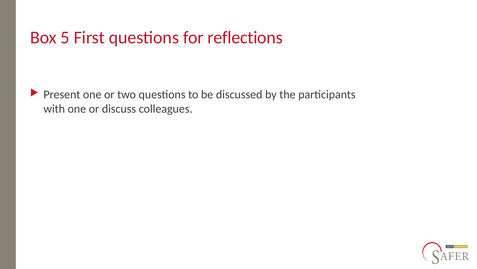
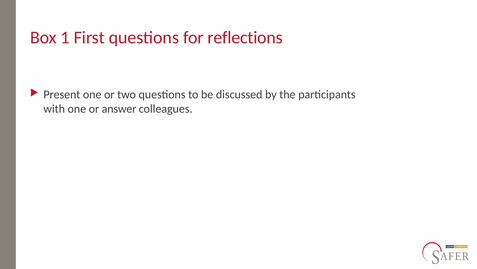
5: 5 -> 1
discuss: discuss -> answer
